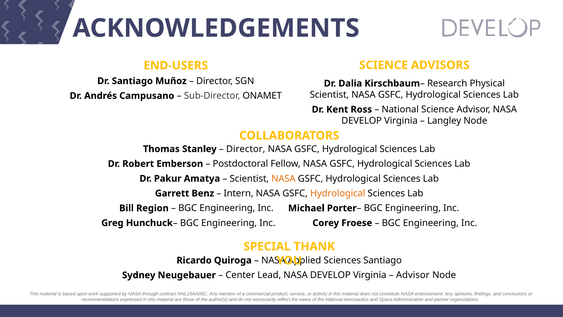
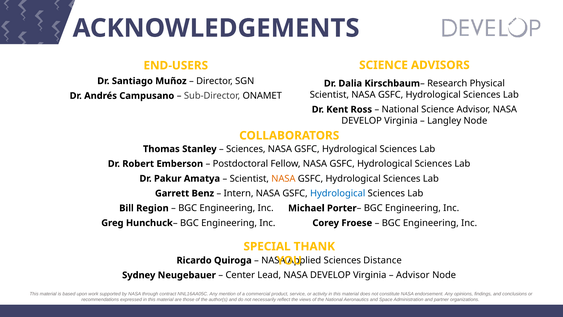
Director at (246, 149): Director -> Sciences
Hydrological at (338, 193) colour: orange -> blue
Sciences Santiago: Santiago -> Distance
